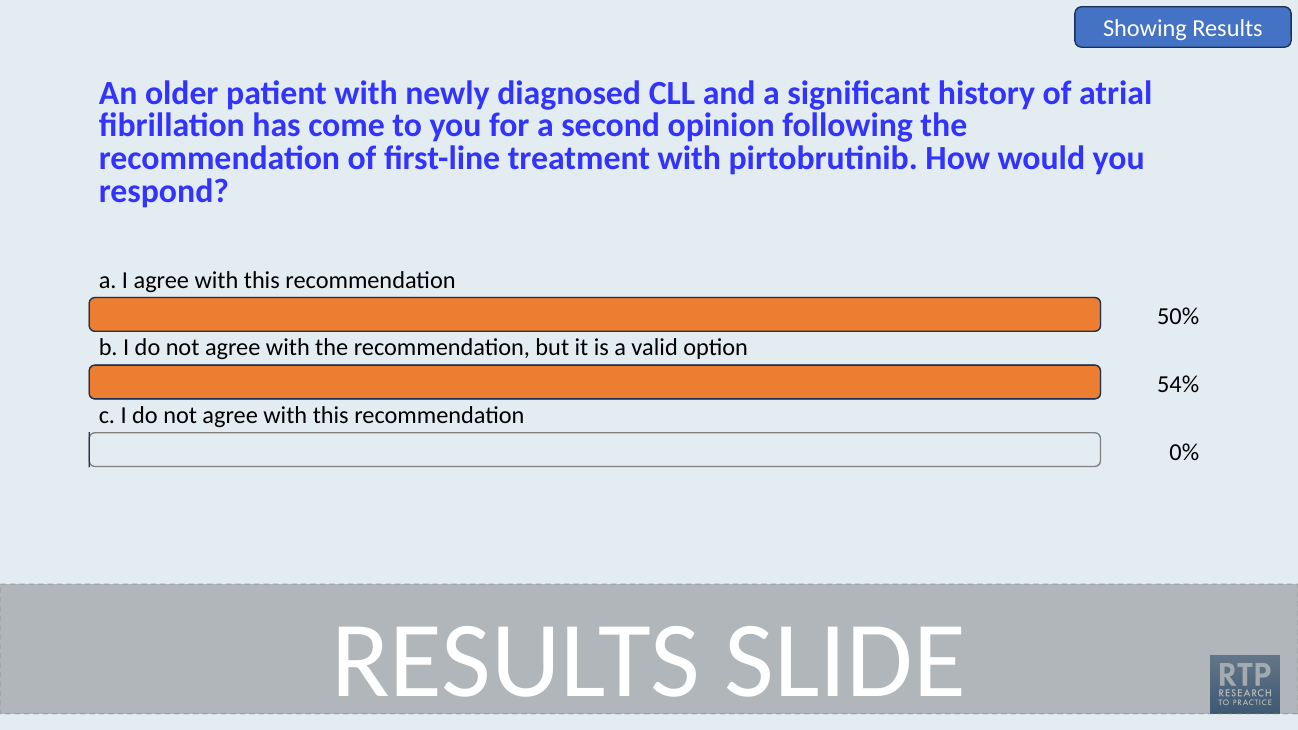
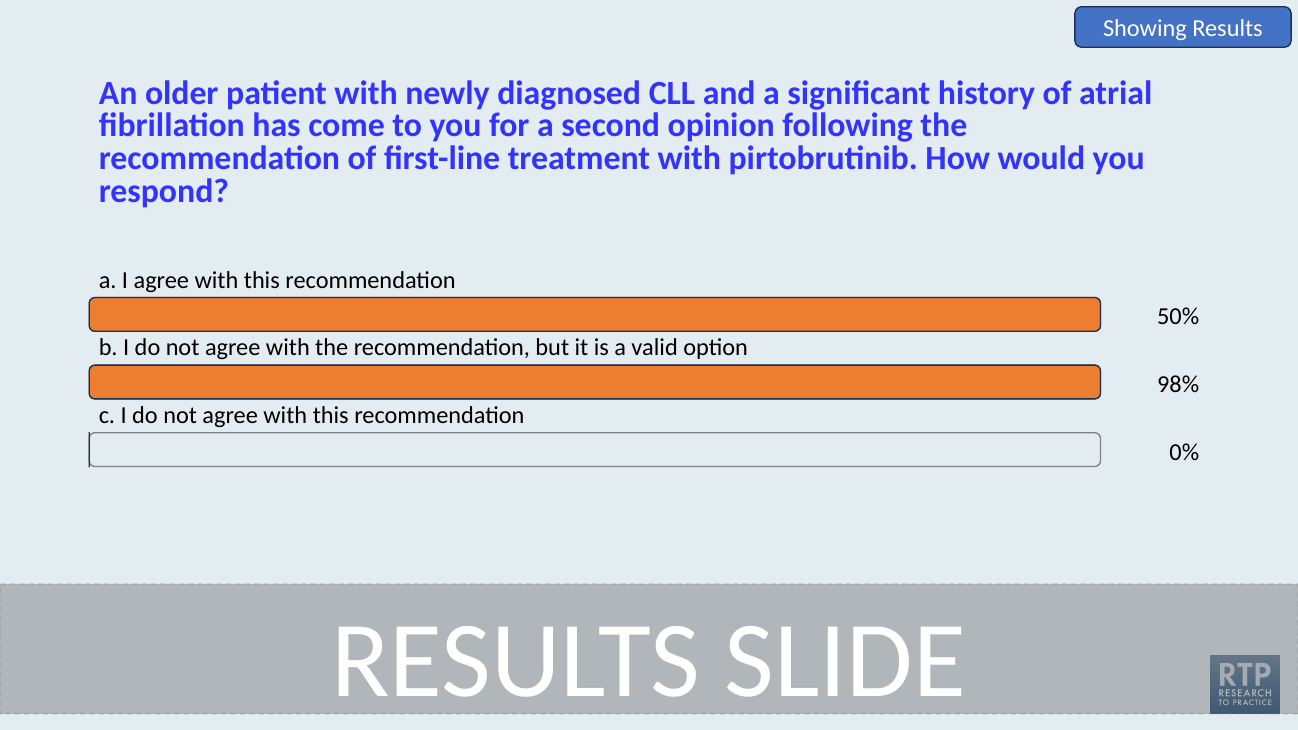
54%: 54% -> 98%
